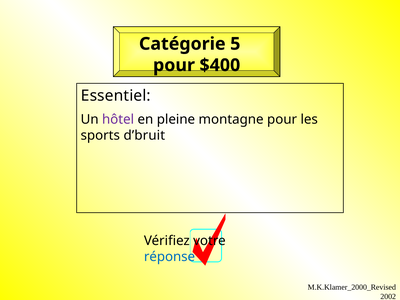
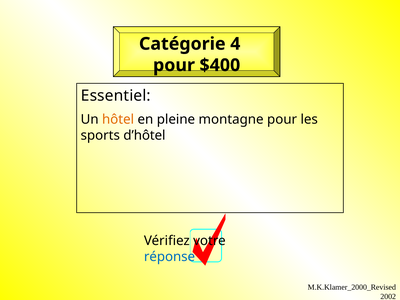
5: 5 -> 4
hôtel colour: purple -> orange
d’bruit: d’bruit -> d’hôtel
